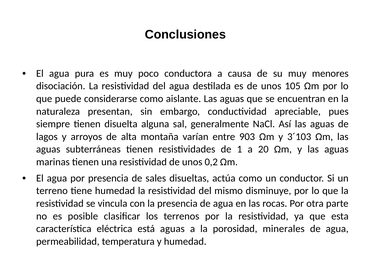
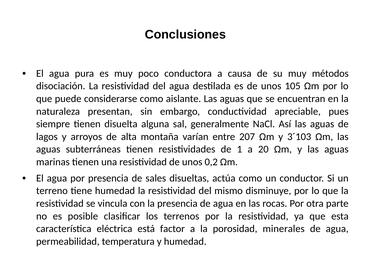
menores: menores -> métodos
903: 903 -> 207
está aguas: aguas -> factor
